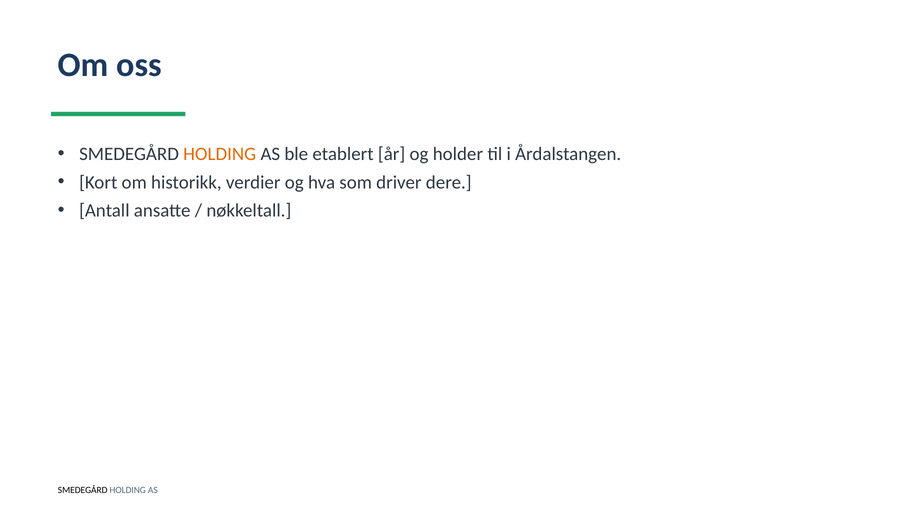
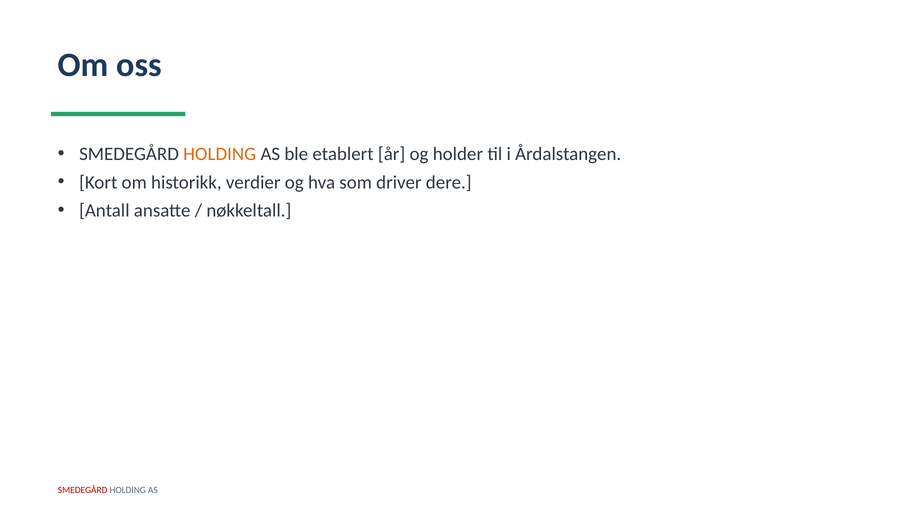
SMEDEGÅRD at (83, 491) colour: black -> red
